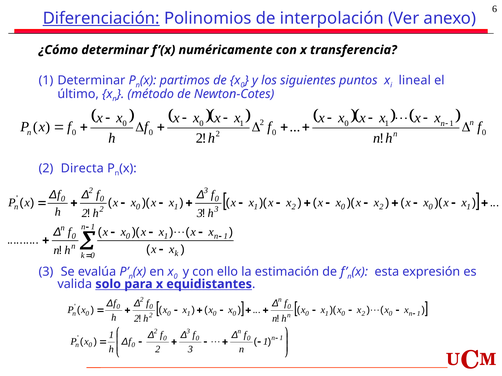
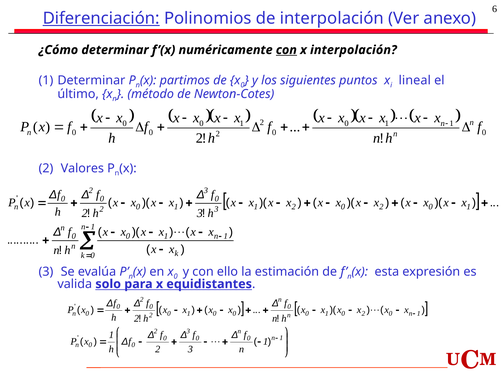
con at (286, 50) underline: none -> present
x transferencia: transferencia -> interpolación
Directa: Directa -> Valores
